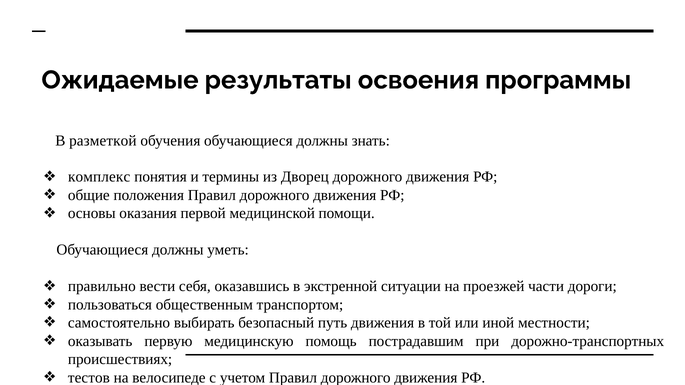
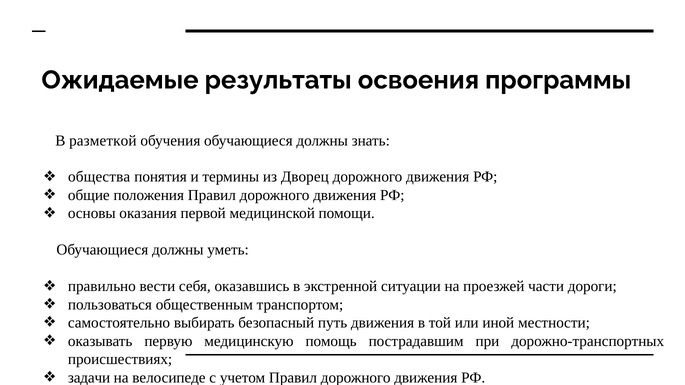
комплекс: комплекс -> общества
тестов: тестов -> задачи
